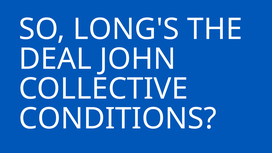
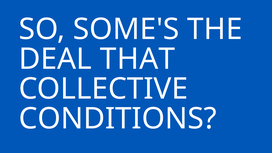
LONG'S: LONG'S -> SOME'S
JOHN: JOHN -> THAT
